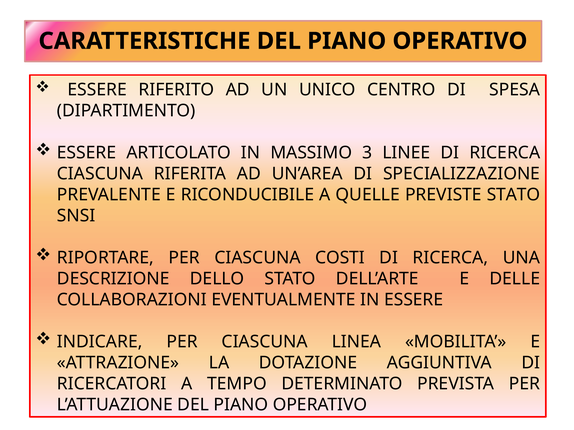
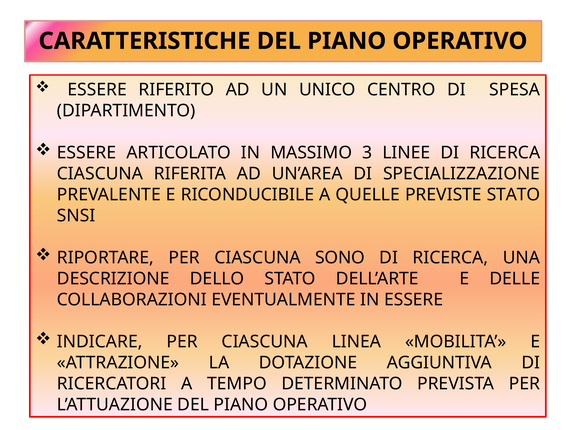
COSTI: COSTI -> SONO
